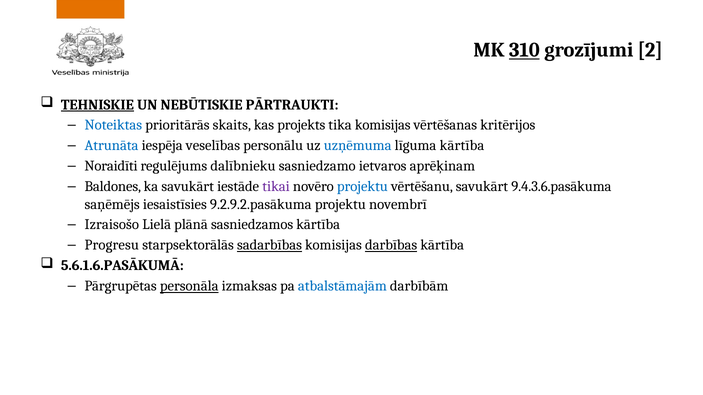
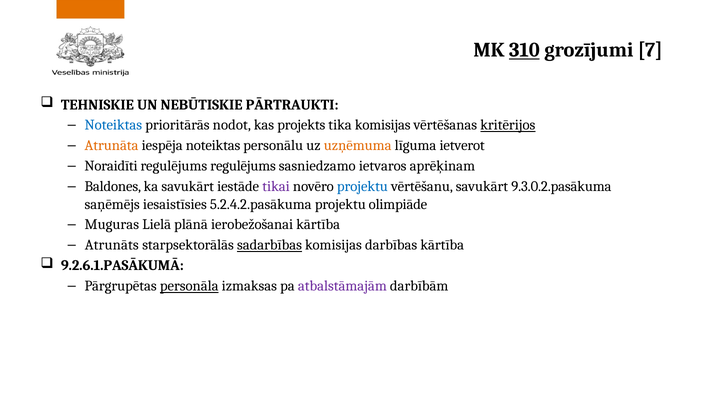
2: 2 -> 7
TEHNISKIE underline: present -> none
skaits: skaits -> nodot
kritērijos underline: none -> present
Atrunāta colour: blue -> orange
iespēja veselības: veselības -> noteiktas
uzņēmuma colour: blue -> orange
līguma kārtība: kārtība -> ietverot
regulējums dalībnieku: dalībnieku -> regulējums
9.4.3.6.pasākuma: 9.4.3.6.pasākuma -> 9.3.0.2.pasākuma
9.2.9.2.pasākuma: 9.2.9.2.pasākuma -> 5.2.4.2.pasākuma
novembrī: novembrī -> olimpiāde
Izraisošo: Izraisošo -> Muguras
sasniedzamos: sasniedzamos -> ierobežošanai
Progresu: Progresu -> Atrunāts
darbības underline: present -> none
5.6.1.6.PASĀKUMĀ: 5.6.1.6.PASĀKUMĀ -> 9.2.6.1.PASĀKUMĀ
atbalstāmajām colour: blue -> purple
